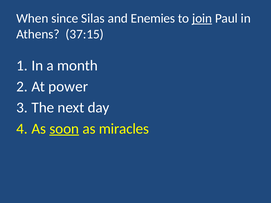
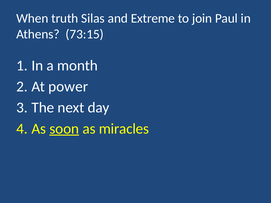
since: since -> truth
Enemies: Enemies -> Extreme
join underline: present -> none
37:15: 37:15 -> 73:15
